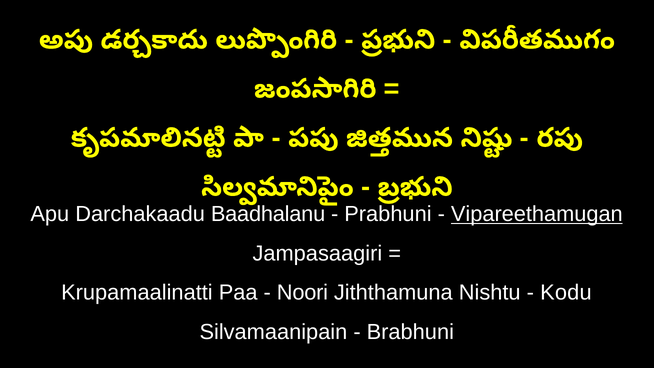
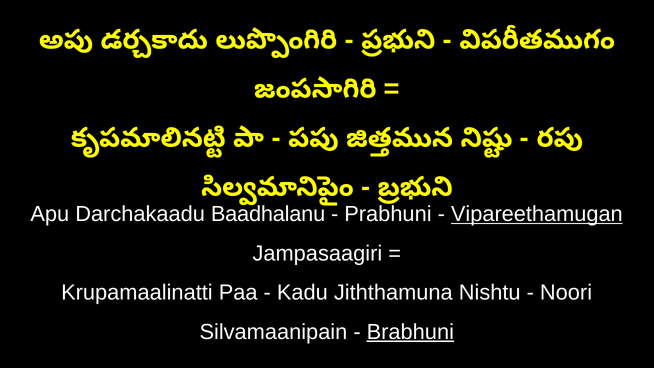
Noori: Noori -> Kadu
Kodu: Kodu -> Noori
Brabhuni underline: none -> present
